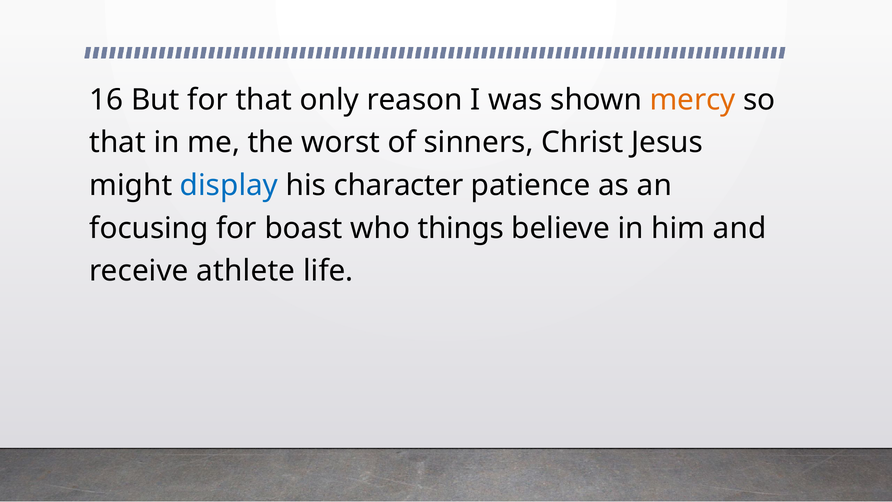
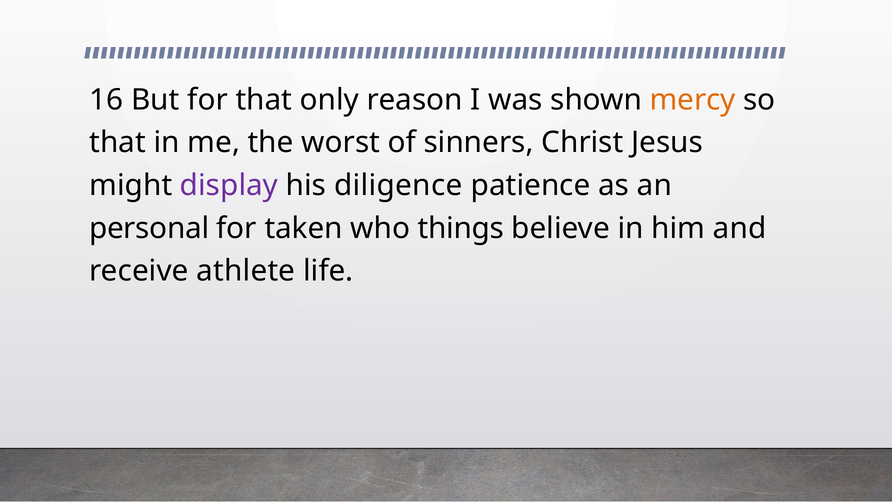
display colour: blue -> purple
character: character -> diligence
focusing: focusing -> personal
boast: boast -> taken
